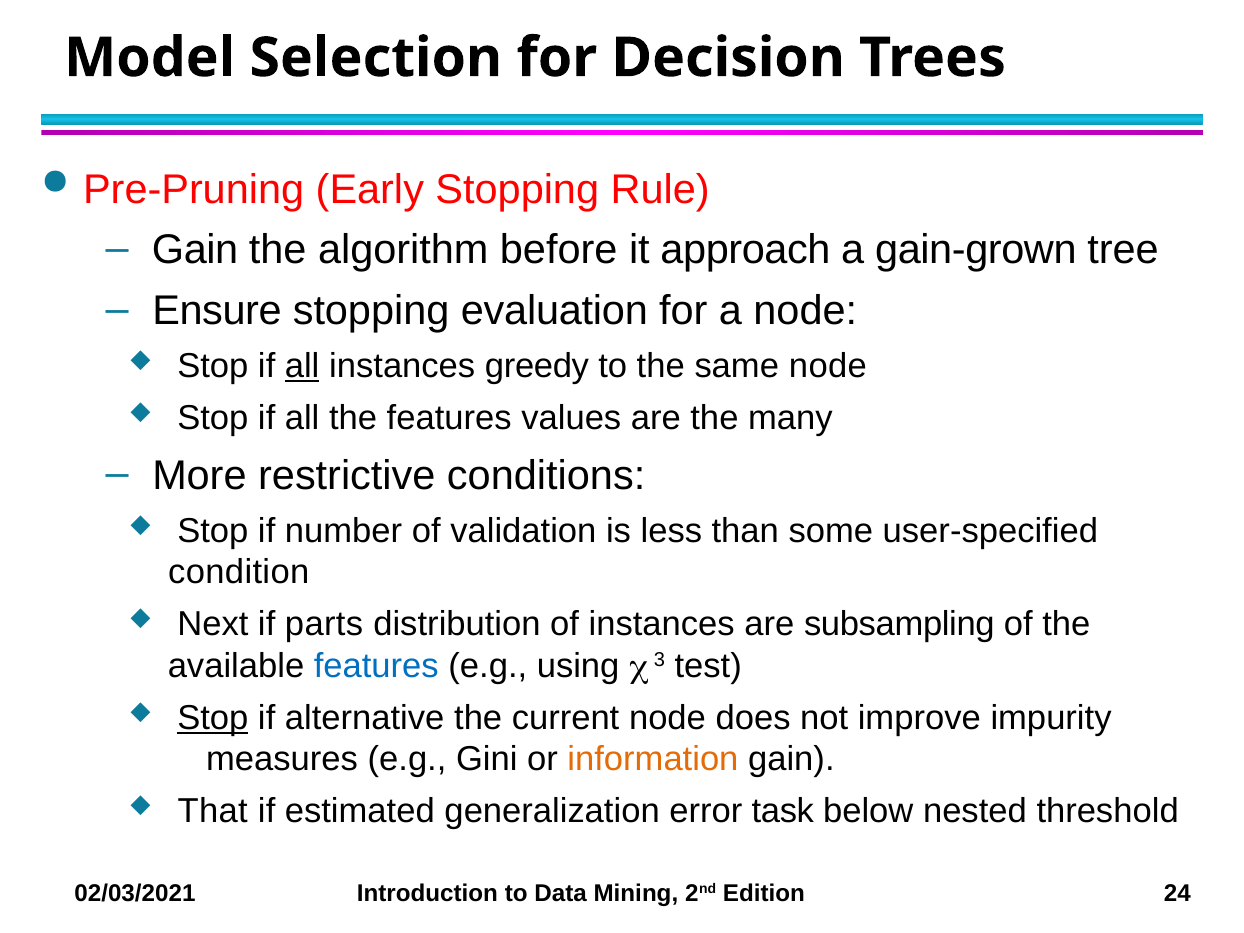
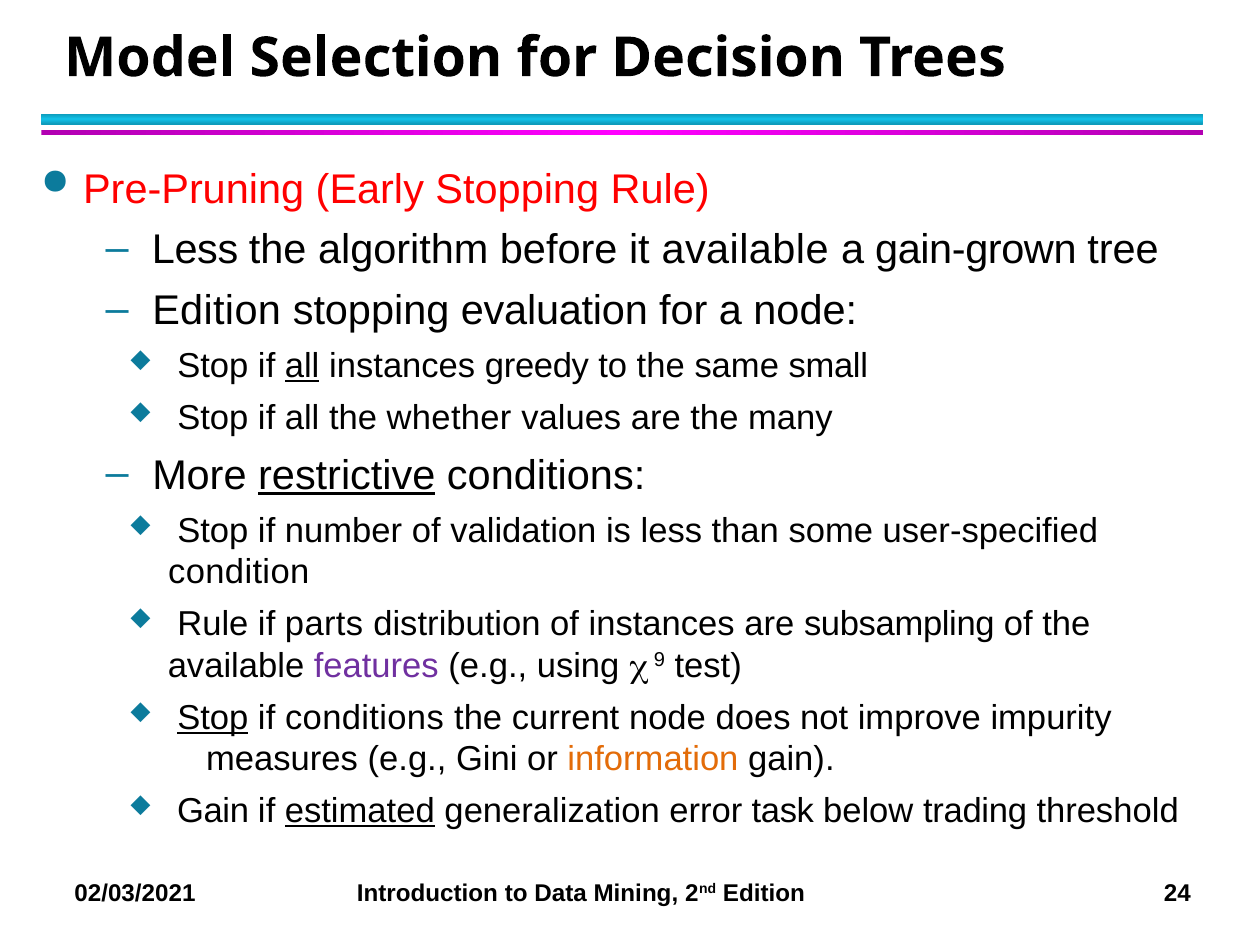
Gain at (195, 250): Gain -> Less
it approach: approach -> available
Ensure at (217, 311): Ensure -> Edition
same node: node -> small
the features: features -> whether
restrictive underline: none -> present
Next at (213, 624): Next -> Rule
features at (376, 666) colour: blue -> purple
3: 3 -> 9
if alternative: alternative -> conditions
That at (213, 811): That -> Gain
estimated underline: none -> present
nested: nested -> trading
